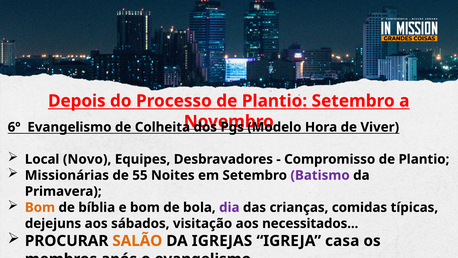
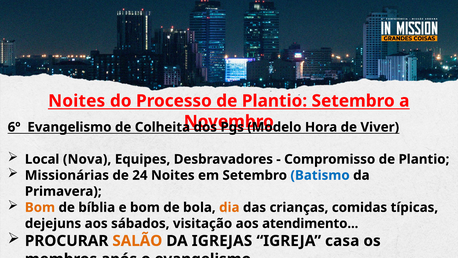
Depois at (77, 101): Depois -> Noites
Novo: Novo -> Nova
55: 55 -> 24
Batismo colour: purple -> blue
dia colour: purple -> orange
necessitados: necessitados -> atendimento
